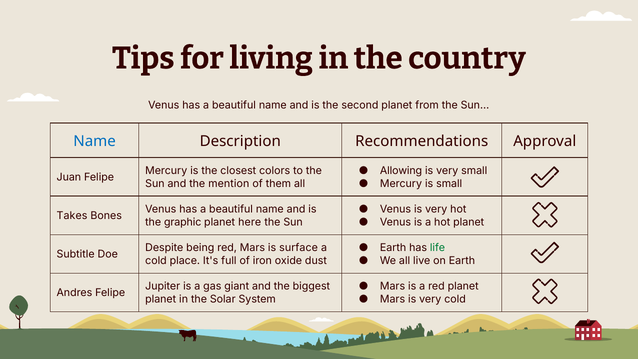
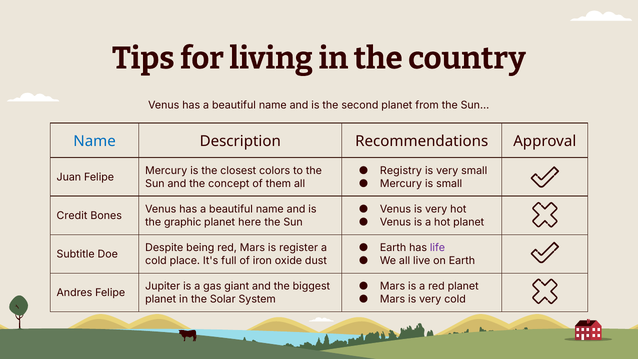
Allowing: Allowing -> Registry
mention: mention -> concept
Takes: Takes -> Credit
surface: surface -> register
life colour: green -> purple
